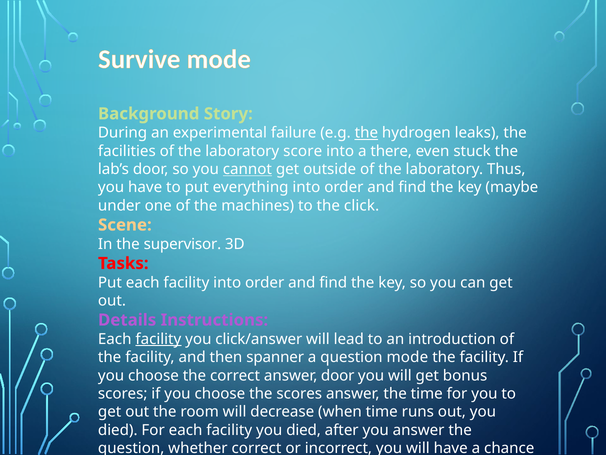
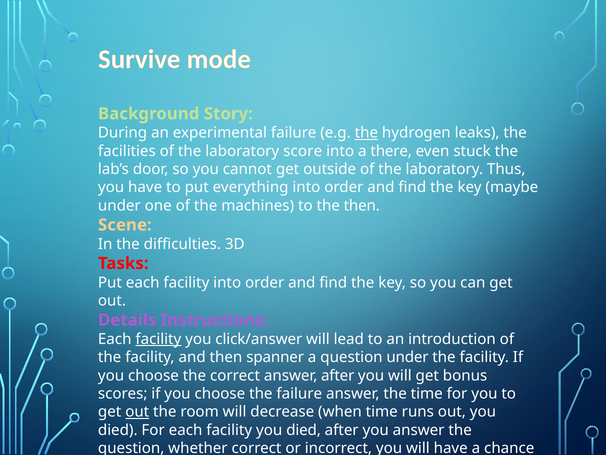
cannot underline: present -> none
the click: click -> then
supervisor: supervisor -> difficulties
question mode: mode -> under
answer door: door -> after
the scores: scores -> failure
out at (137, 411) underline: none -> present
